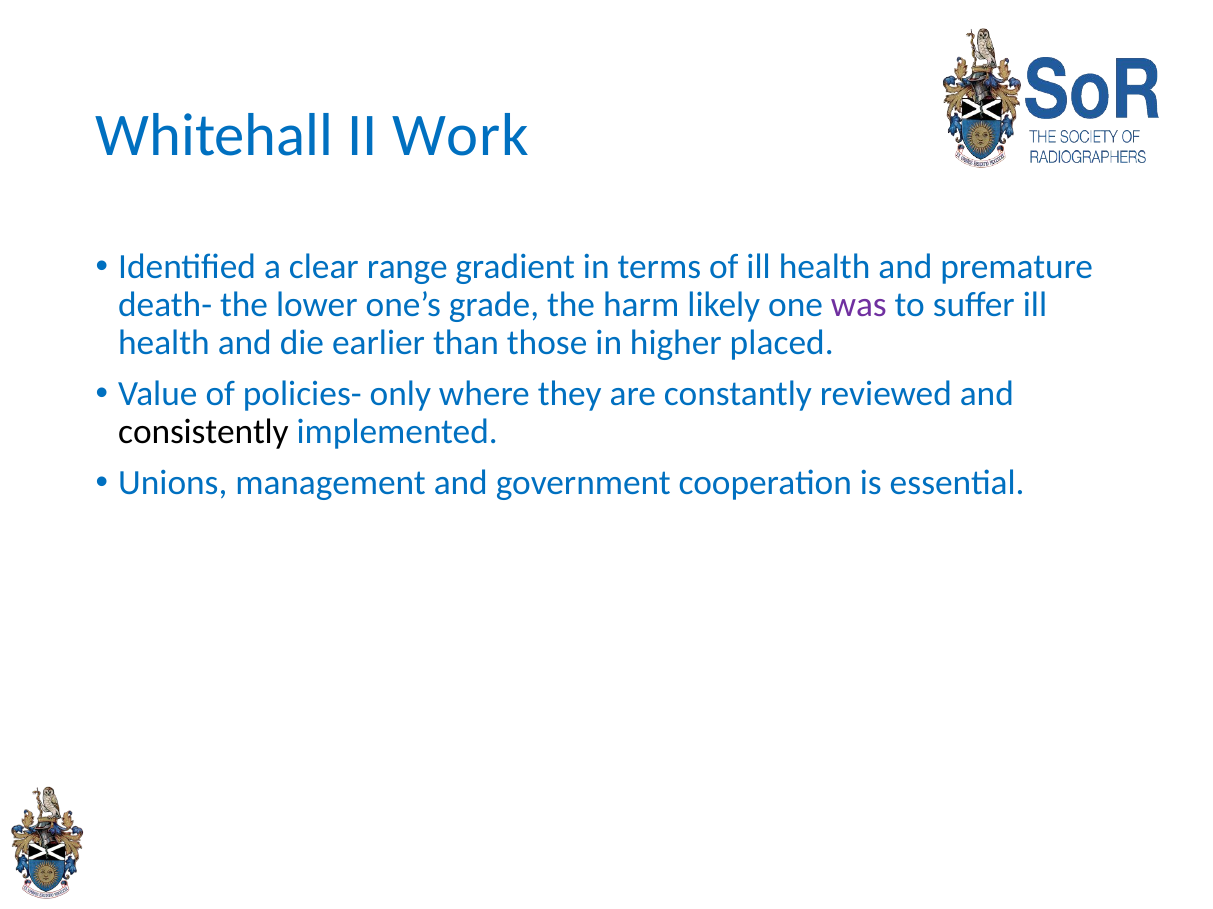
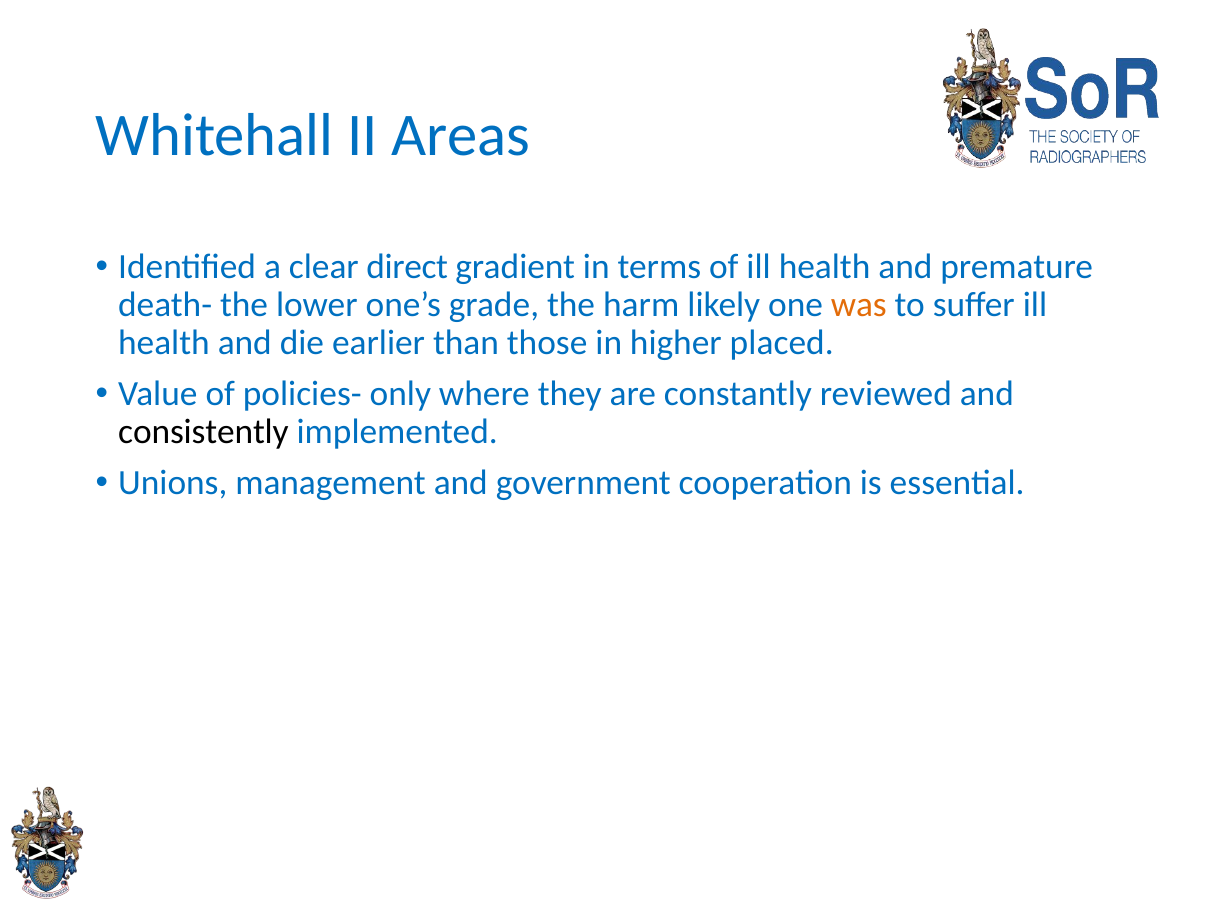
Work: Work -> Areas
range: range -> direct
was colour: purple -> orange
